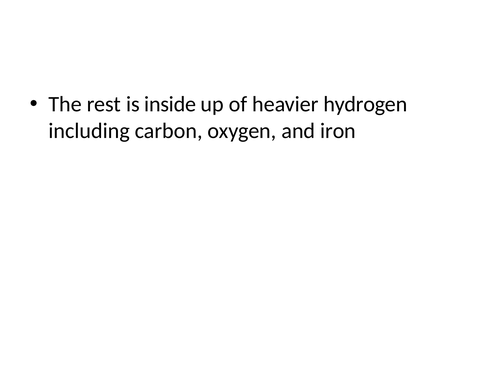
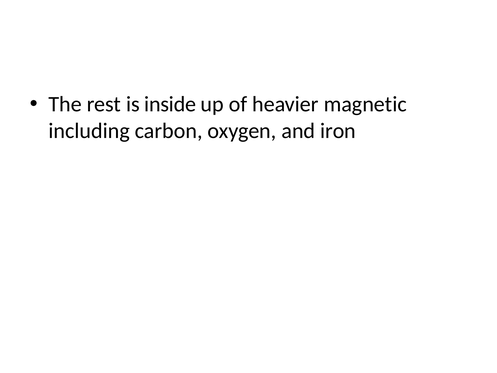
hydrogen: hydrogen -> magnetic
